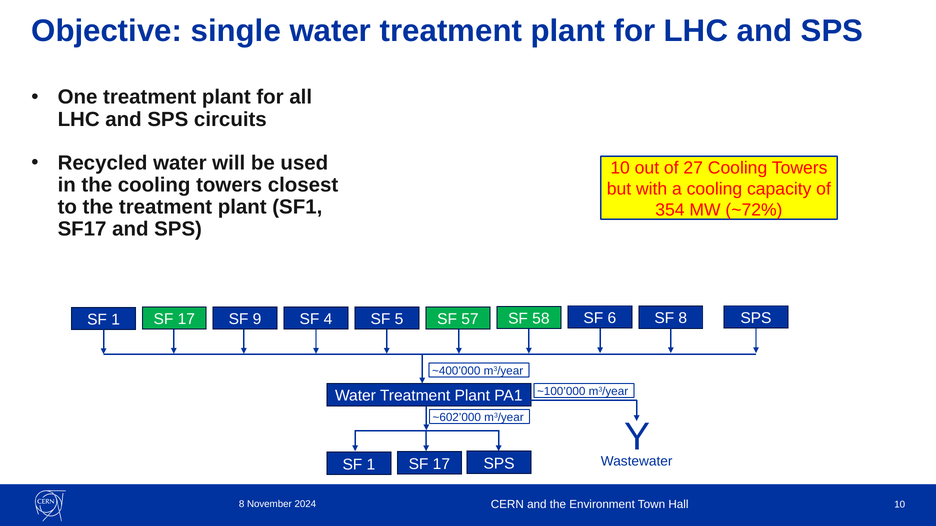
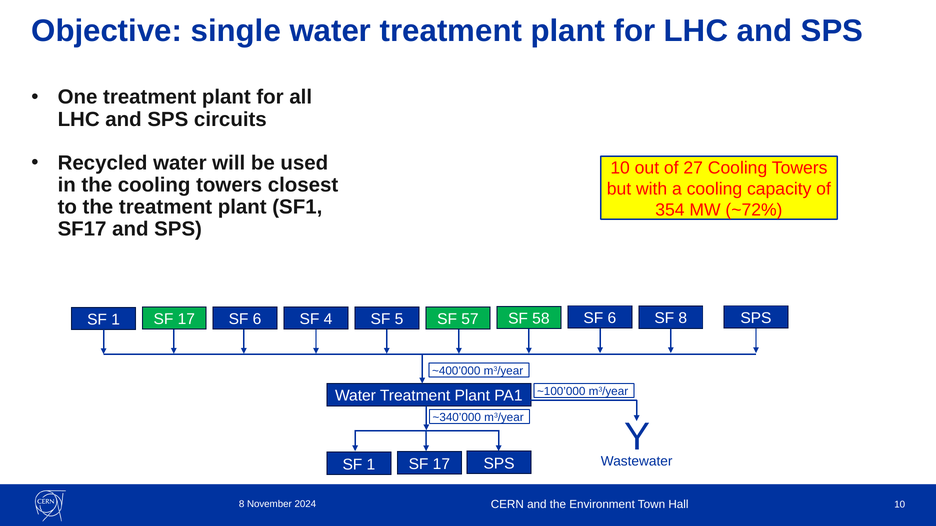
17 SF 9: 9 -> 6
~602’000: ~602’000 -> ~340’000
